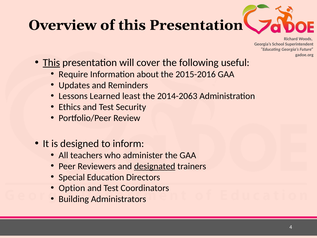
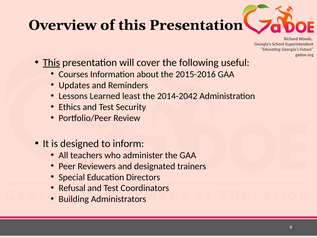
Require: Require -> Courses
2014-2063: 2014-2063 -> 2014-2042
designated underline: present -> none
Option: Option -> Refusal
